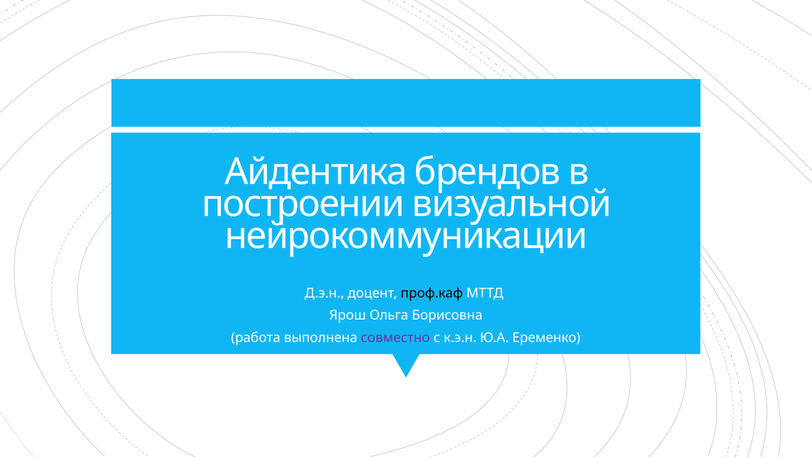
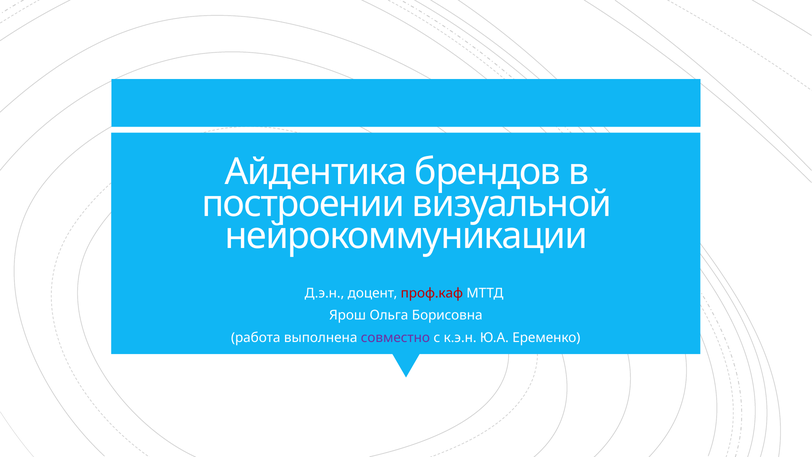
проф.каф colour: black -> red
